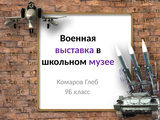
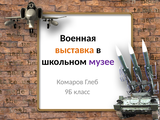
выставка colour: purple -> orange
